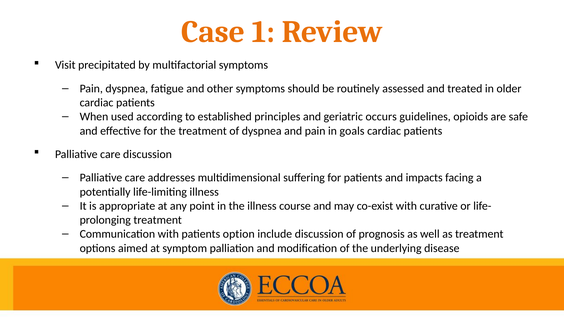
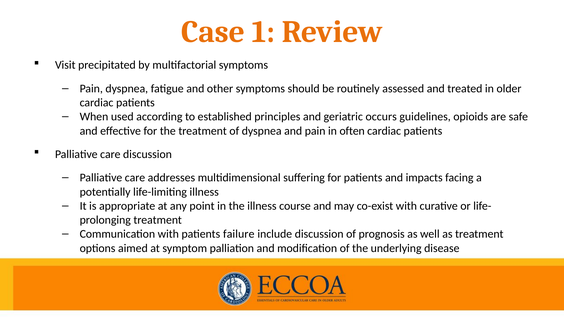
goals: goals -> often
option: option -> failure
